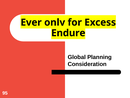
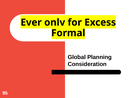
Endure: Endure -> Formal
